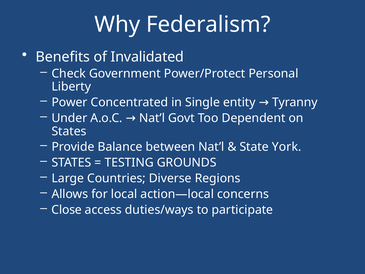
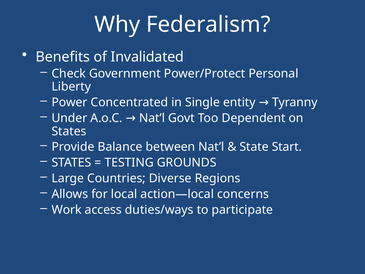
York: York -> Start
Close: Close -> Work
